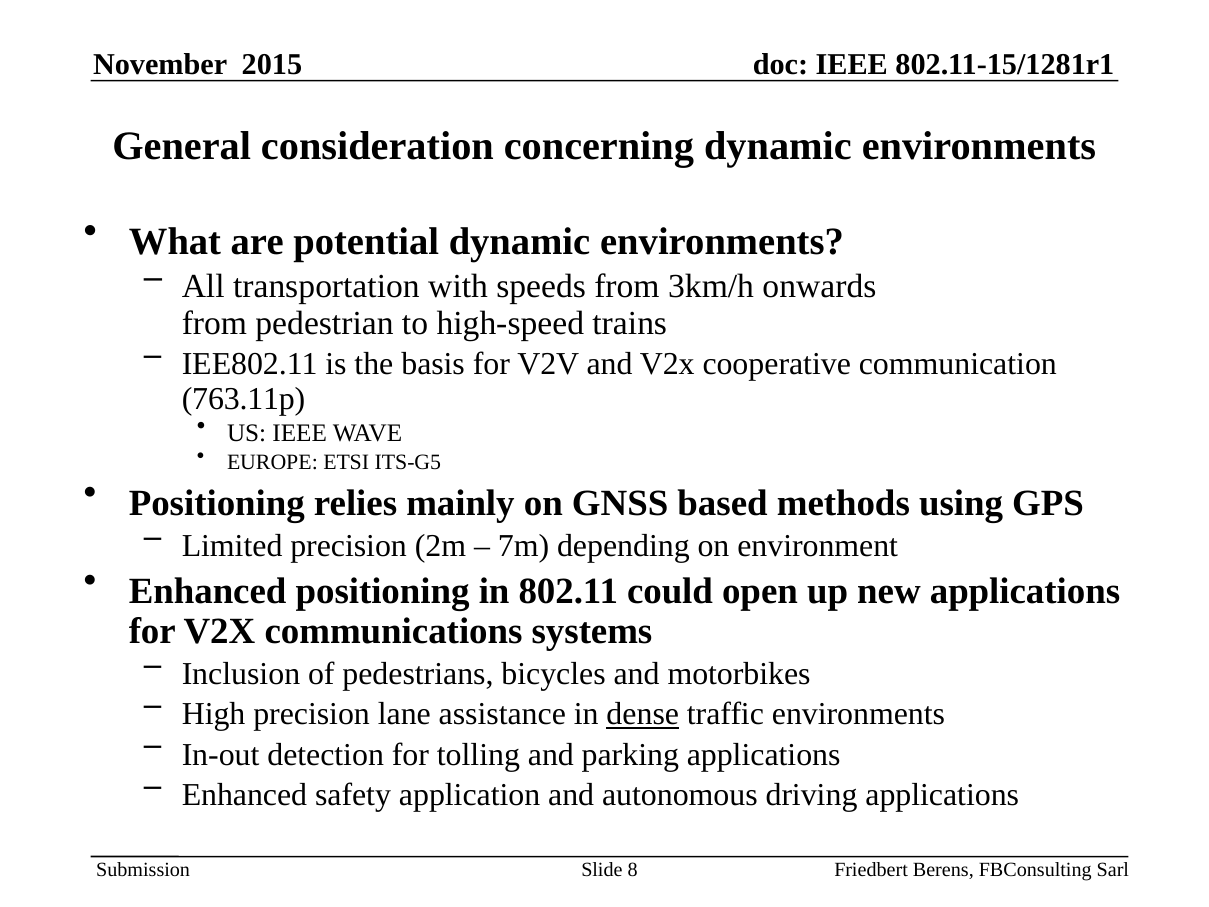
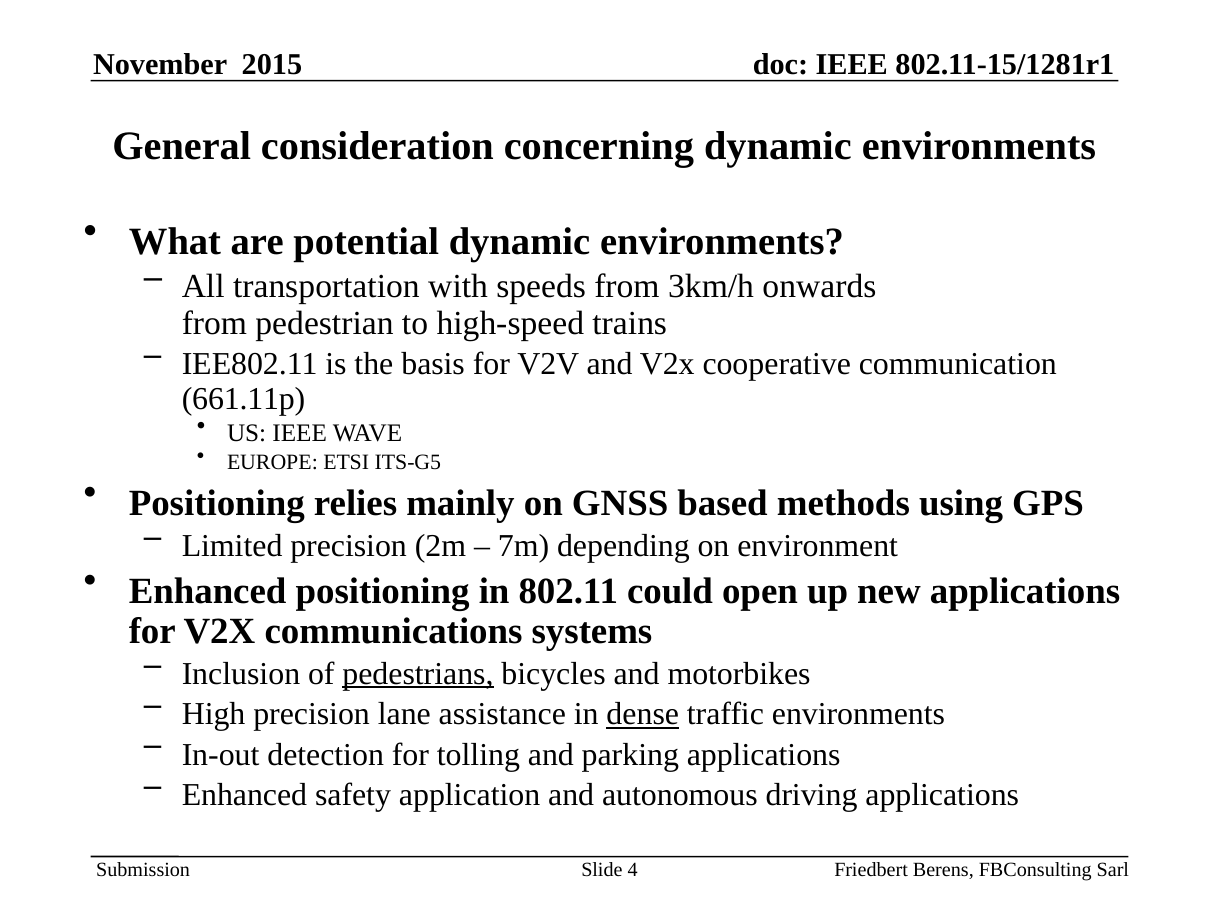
763.11p: 763.11p -> 661.11p
pedestrians underline: none -> present
8: 8 -> 4
